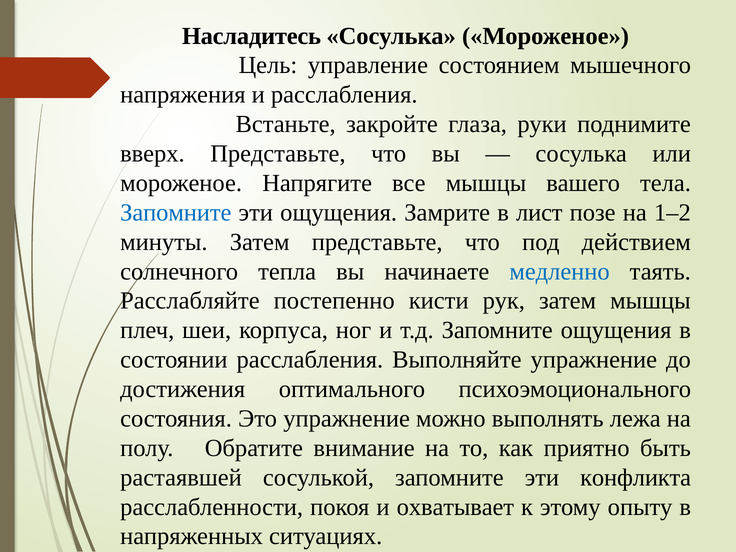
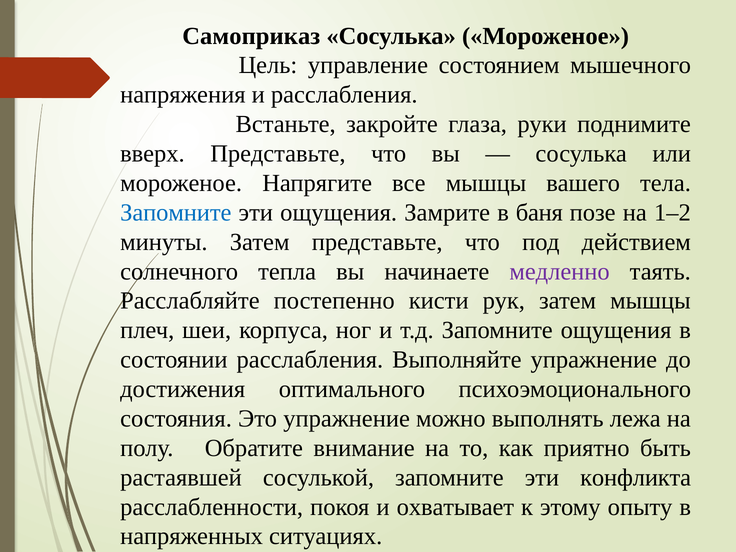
Насладитесь: Насладитесь -> Самоприказ
лист: лист -> баня
медленно colour: blue -> purple
